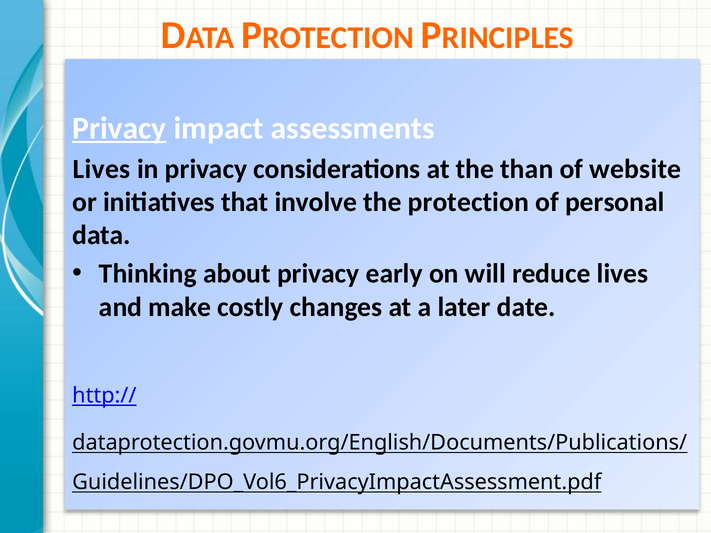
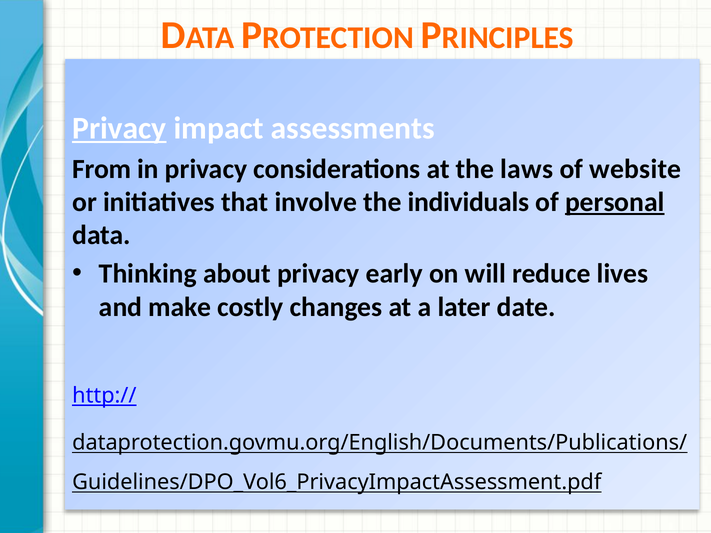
Lives at (101, 169): Lives -> From
than: than -> laws
protection: protection -> individuals
personal underline: none -> present
